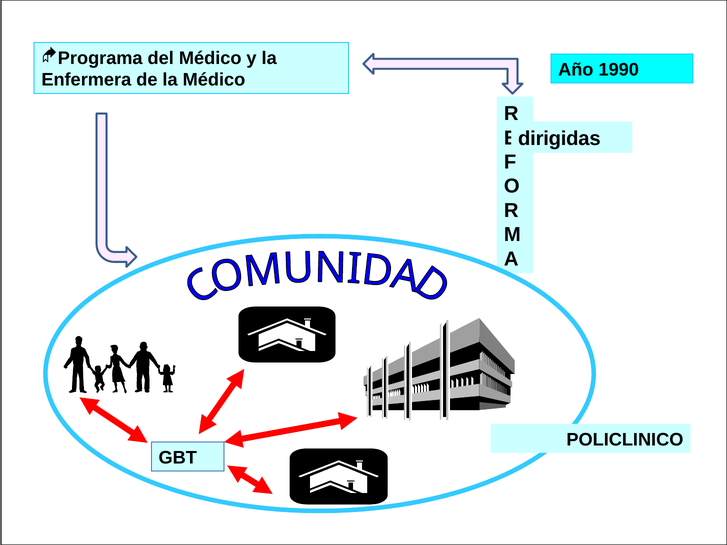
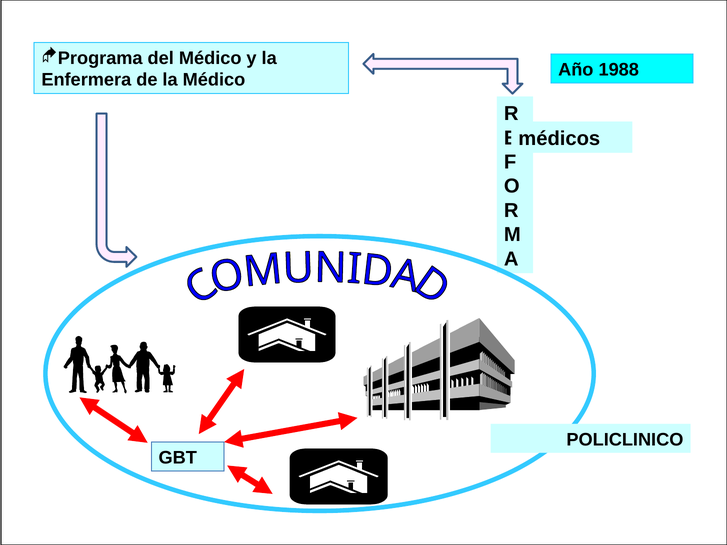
1990: 1990 -> 1988
dirigidas: dirigidas -> médicos
